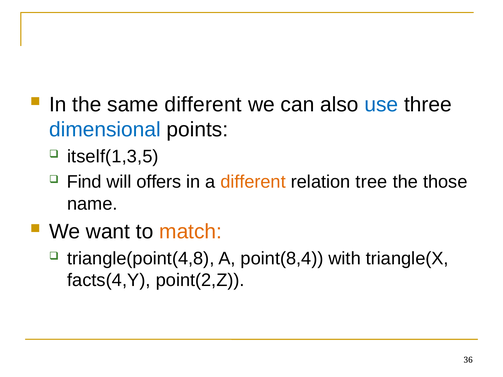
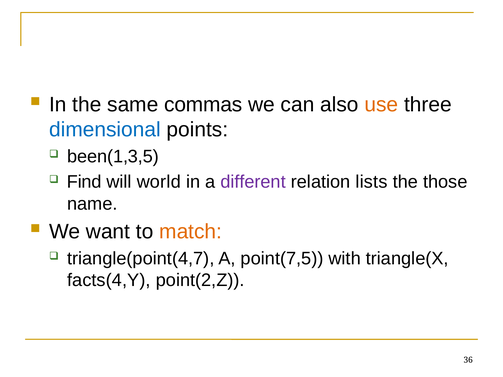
same different: different -> commas
use colour: blue -> orange
itself(1,3,5: itself(1,3,5 -> been(1,3,5
offers: offers -> world
different at (253, 182) colour: orange -> purple
tree: tree -> lists
triangle(point(4,8: triangle(point(4,8 -> triangle(point(4,7
point(8,4: point(8,4 -> point(7,5
